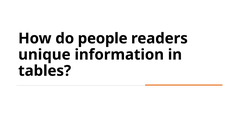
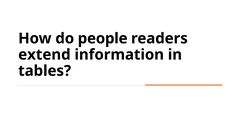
unique: unique -> extend
